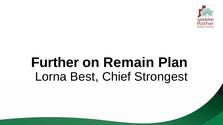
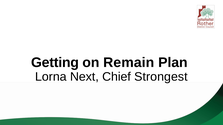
Further: Further -> Getting
Best: Best -> Next
